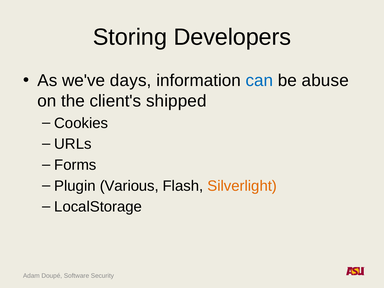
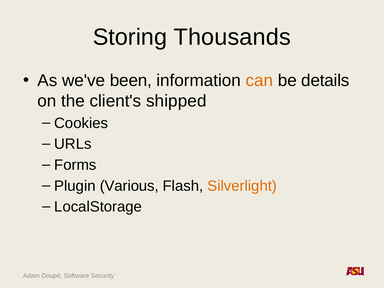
Developers: Developers -> Thousands
days: days -> been
can colour: blue -> orange
abuse: abuse -> details
